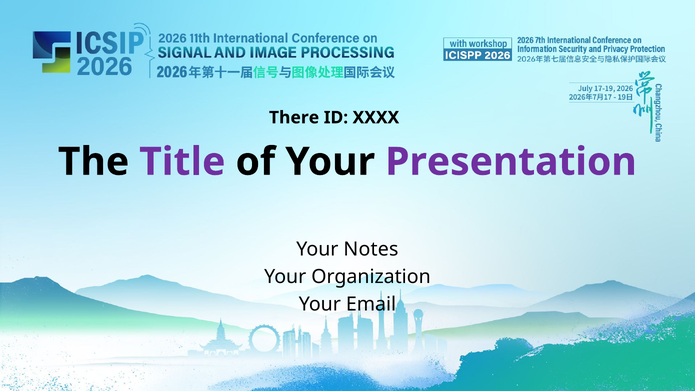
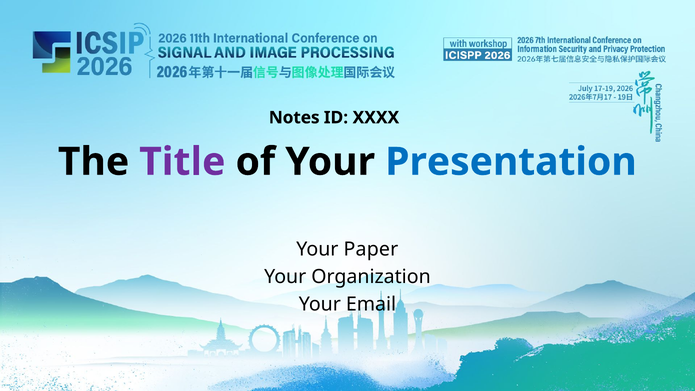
There: There -> Notes
Presentation colour: purple -> blue
Notes: Notes -> Paper
